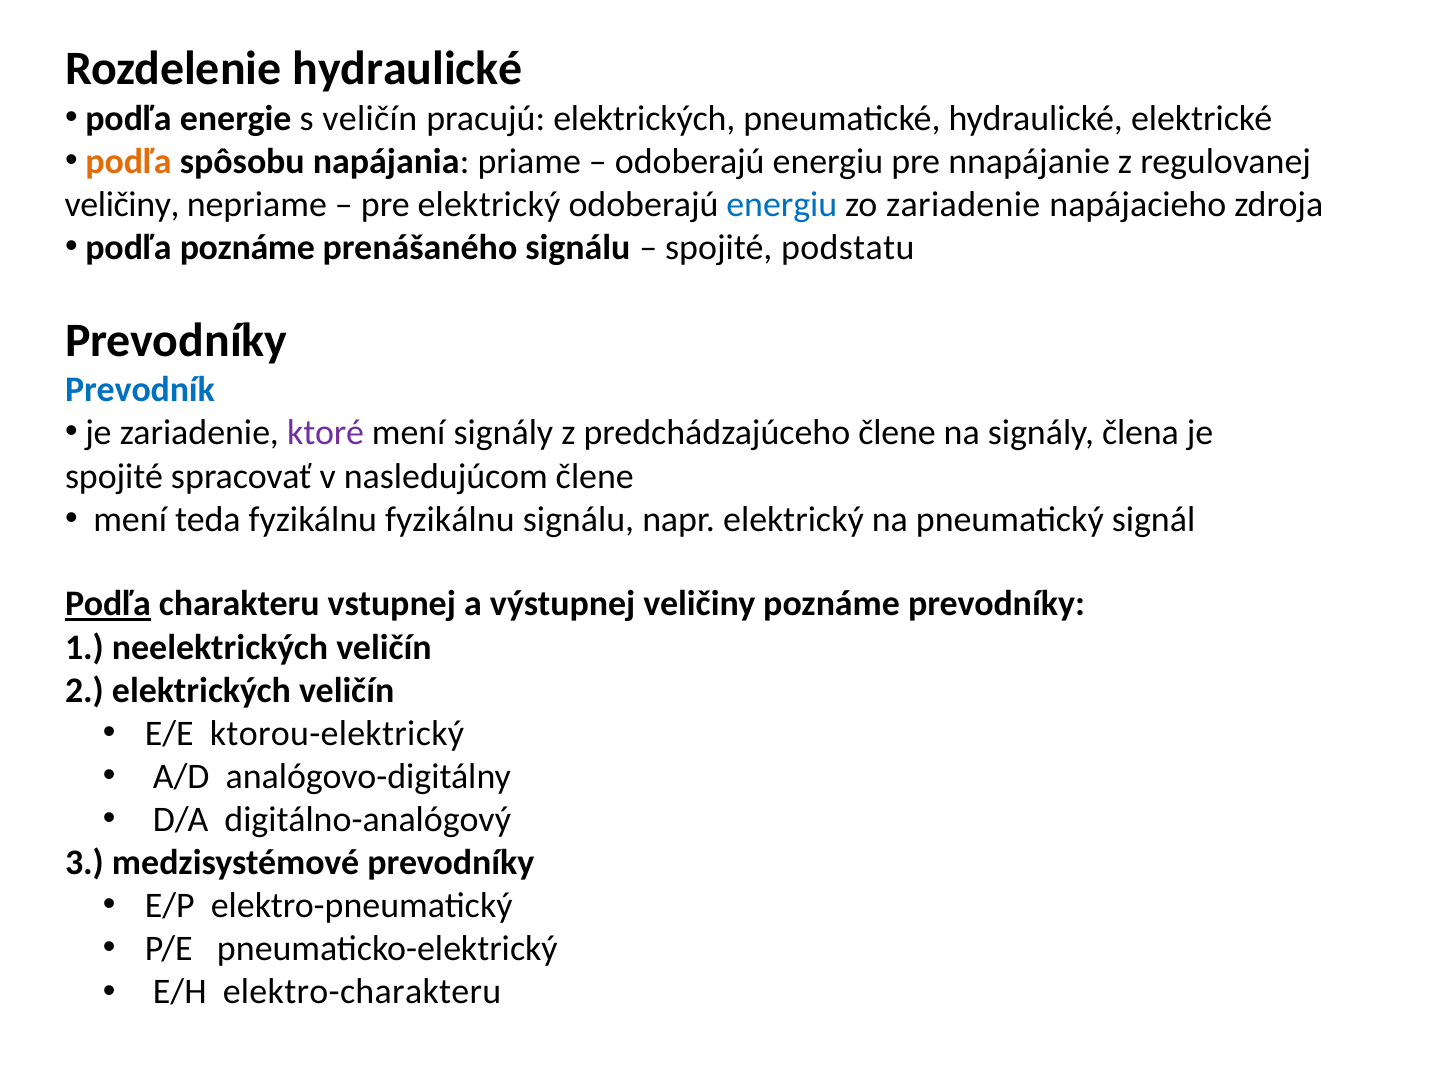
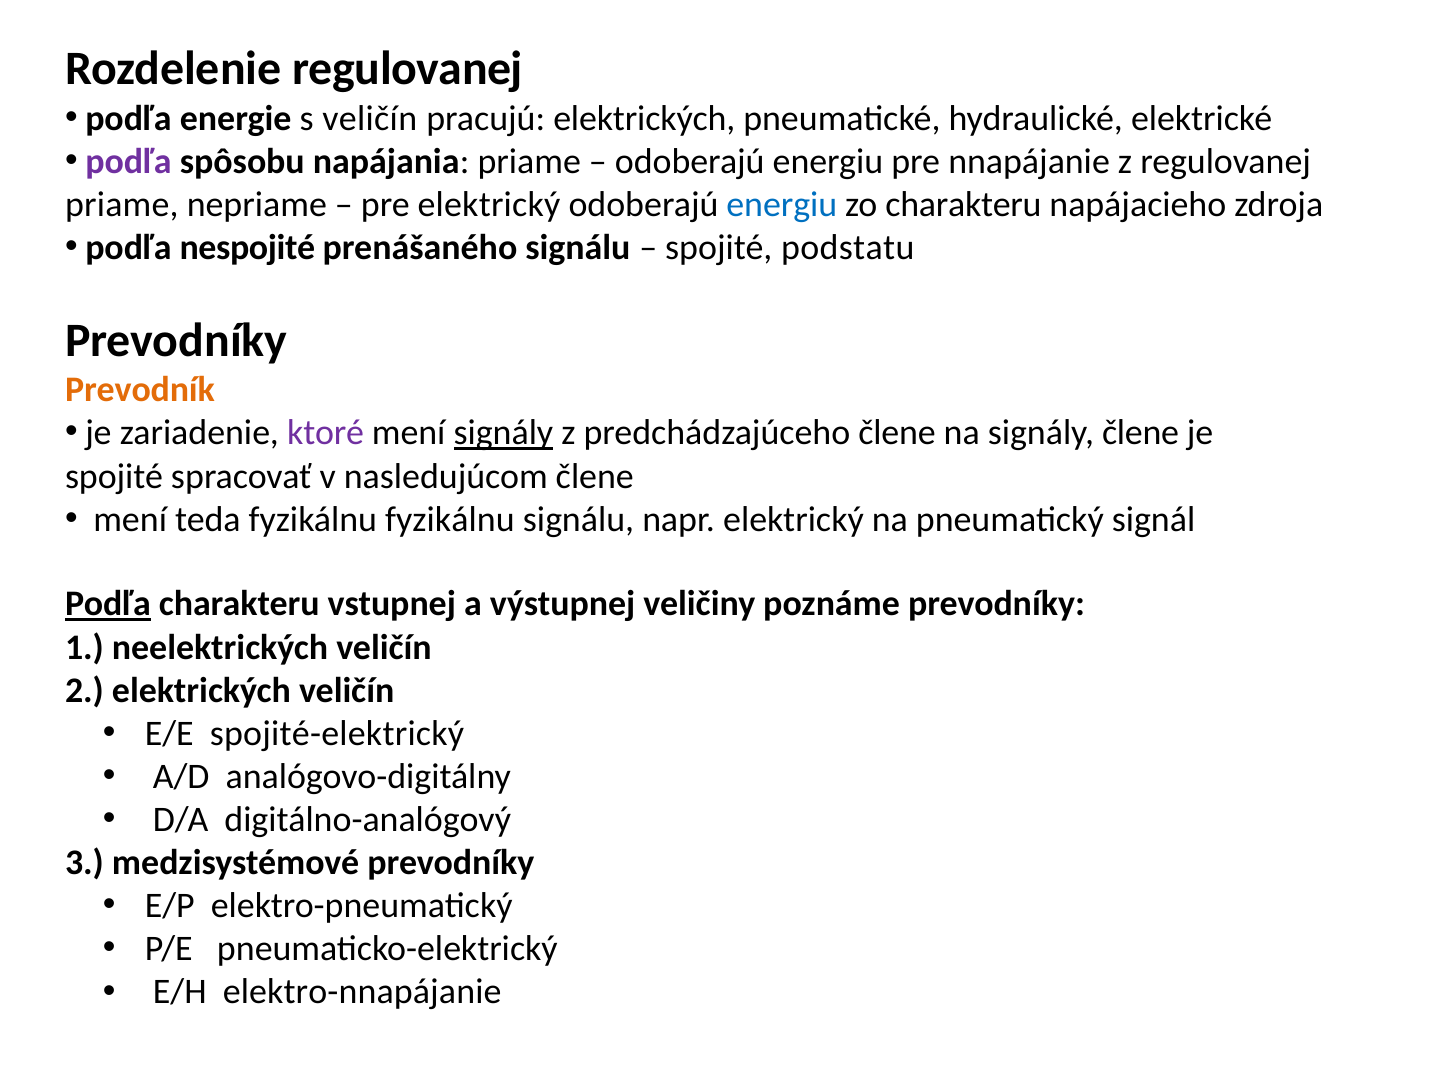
Rozdelenie hydraulické: hydraulické -> regulovanej
podľa at (129, 161) colour: orange -> purple
veličiny at (122, 204): veličiny -> priame
zo zariadenie: zariadenie -> charakteru
podľa poznáme: poznáme -> nespojité
Prevodník colour: blue -> orange
signály at (503, 433) underline: none -> present
signály člena: člena -> člene
ktorou-elektrický: ktorou-elektrický -> spojité-elektrický
elektro-charakteru: elektro-charakteru -> elektro-nnapájanie
